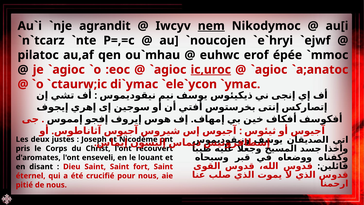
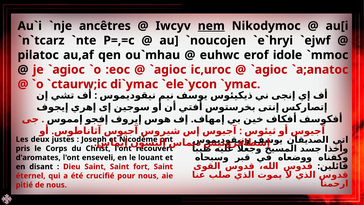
agrandit: agrandit -> ancêtres
épée: épée -> idole
ic,uroc underline: present -> none
